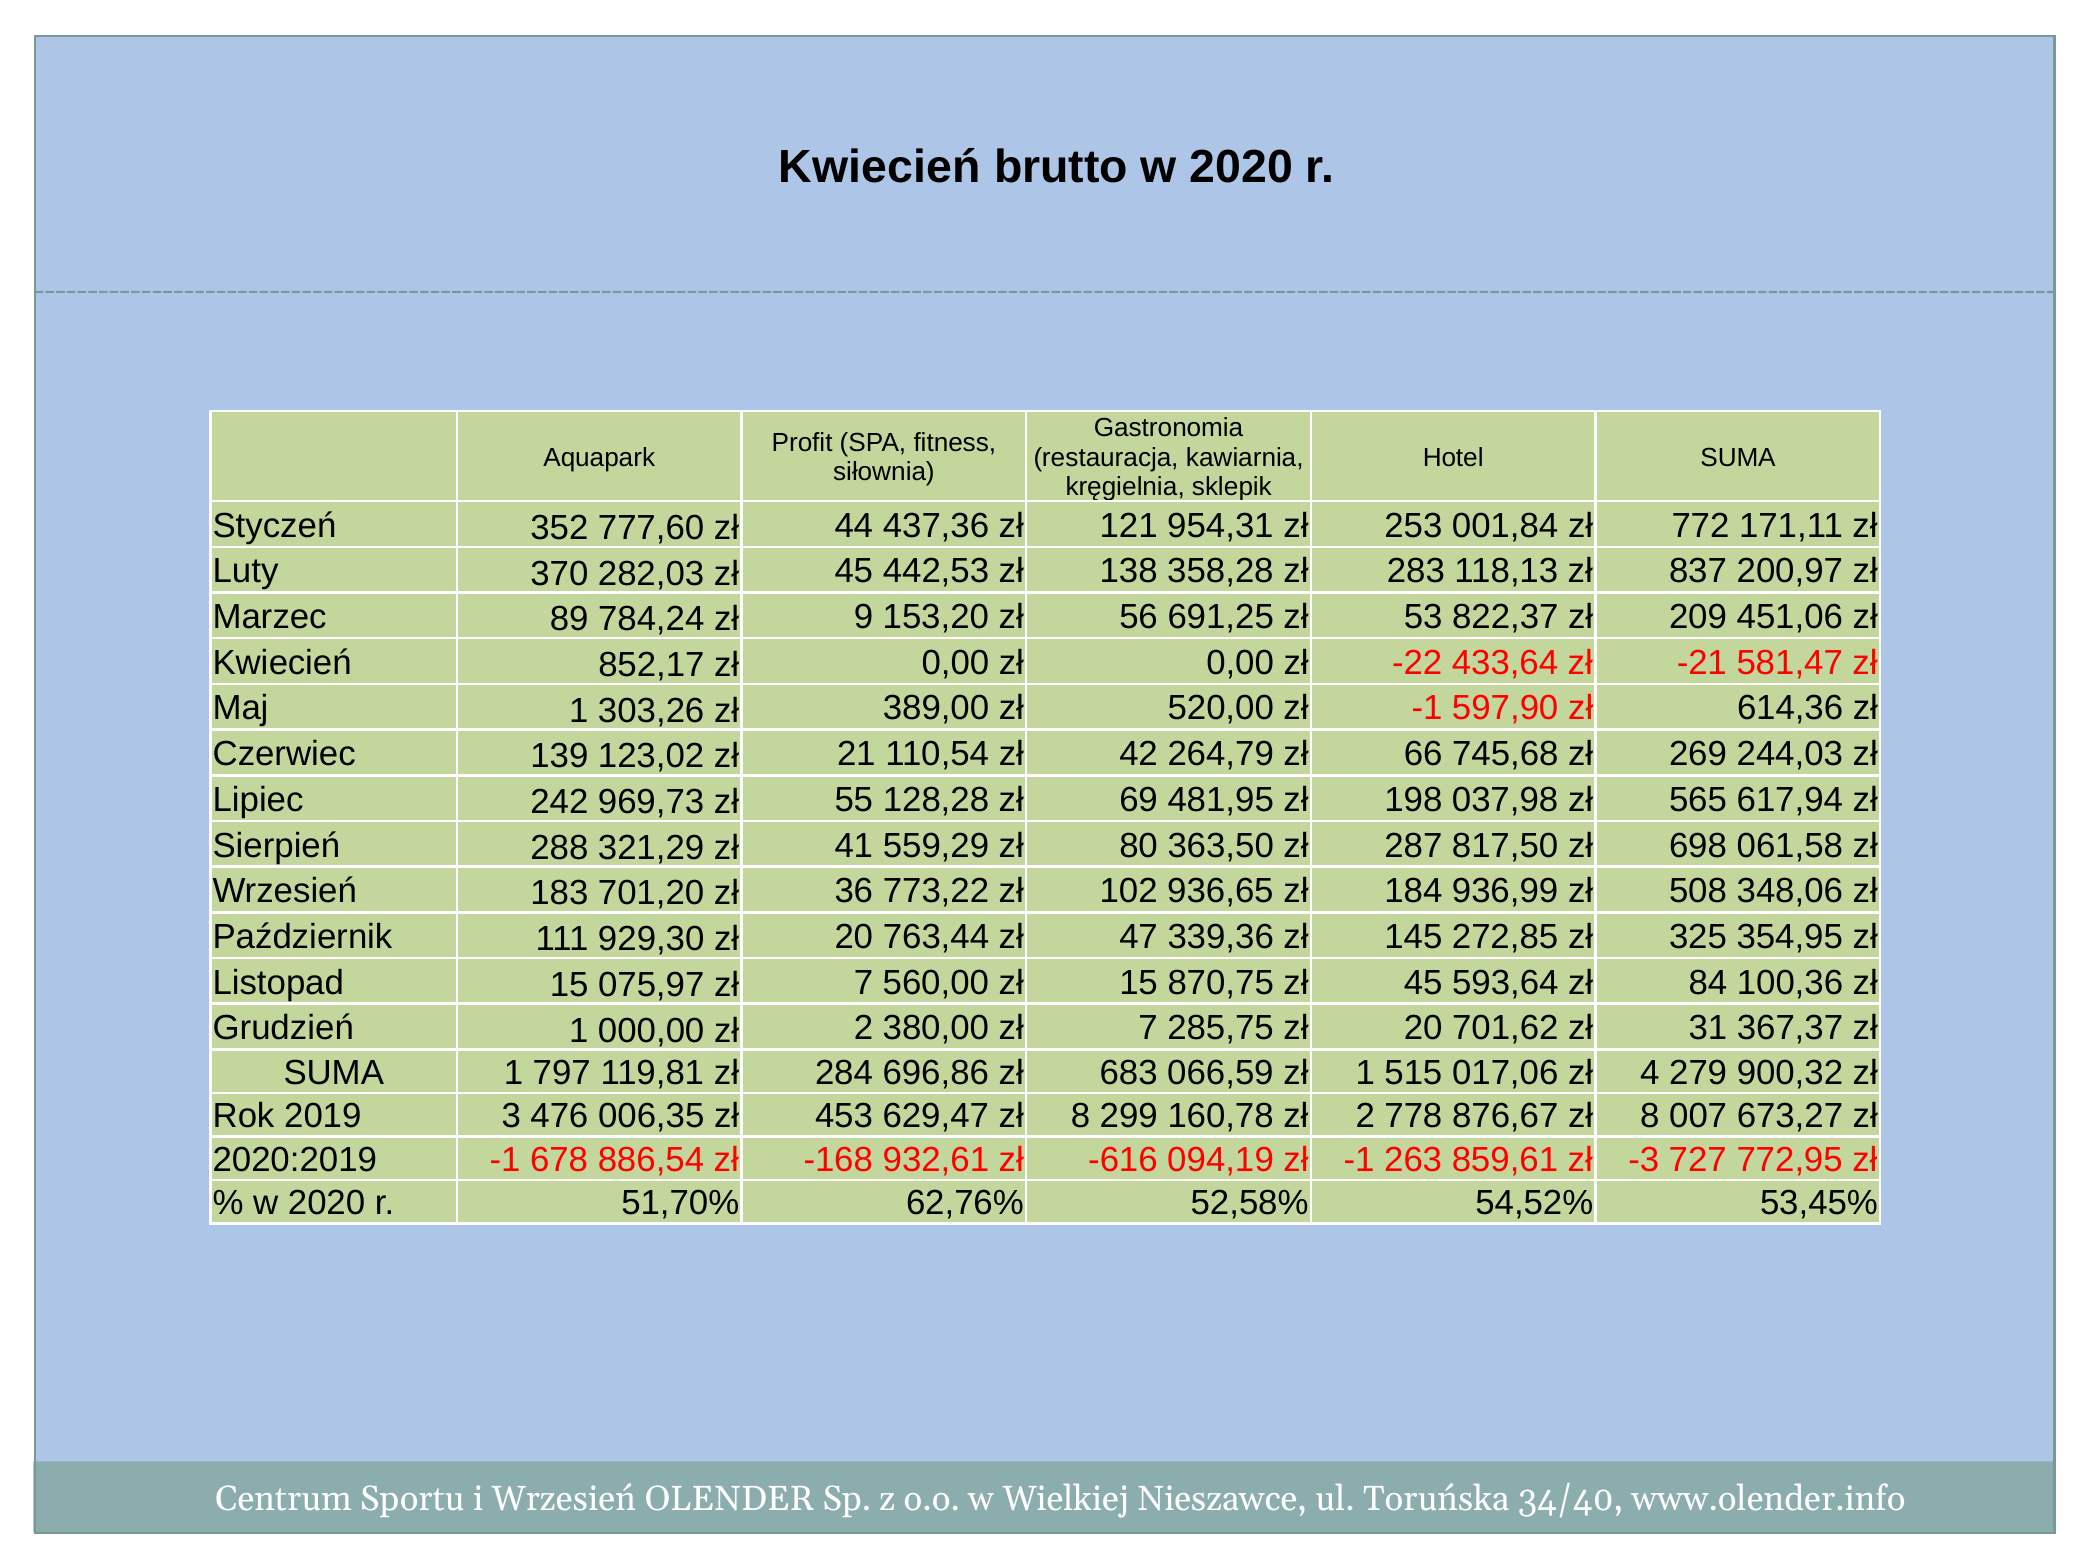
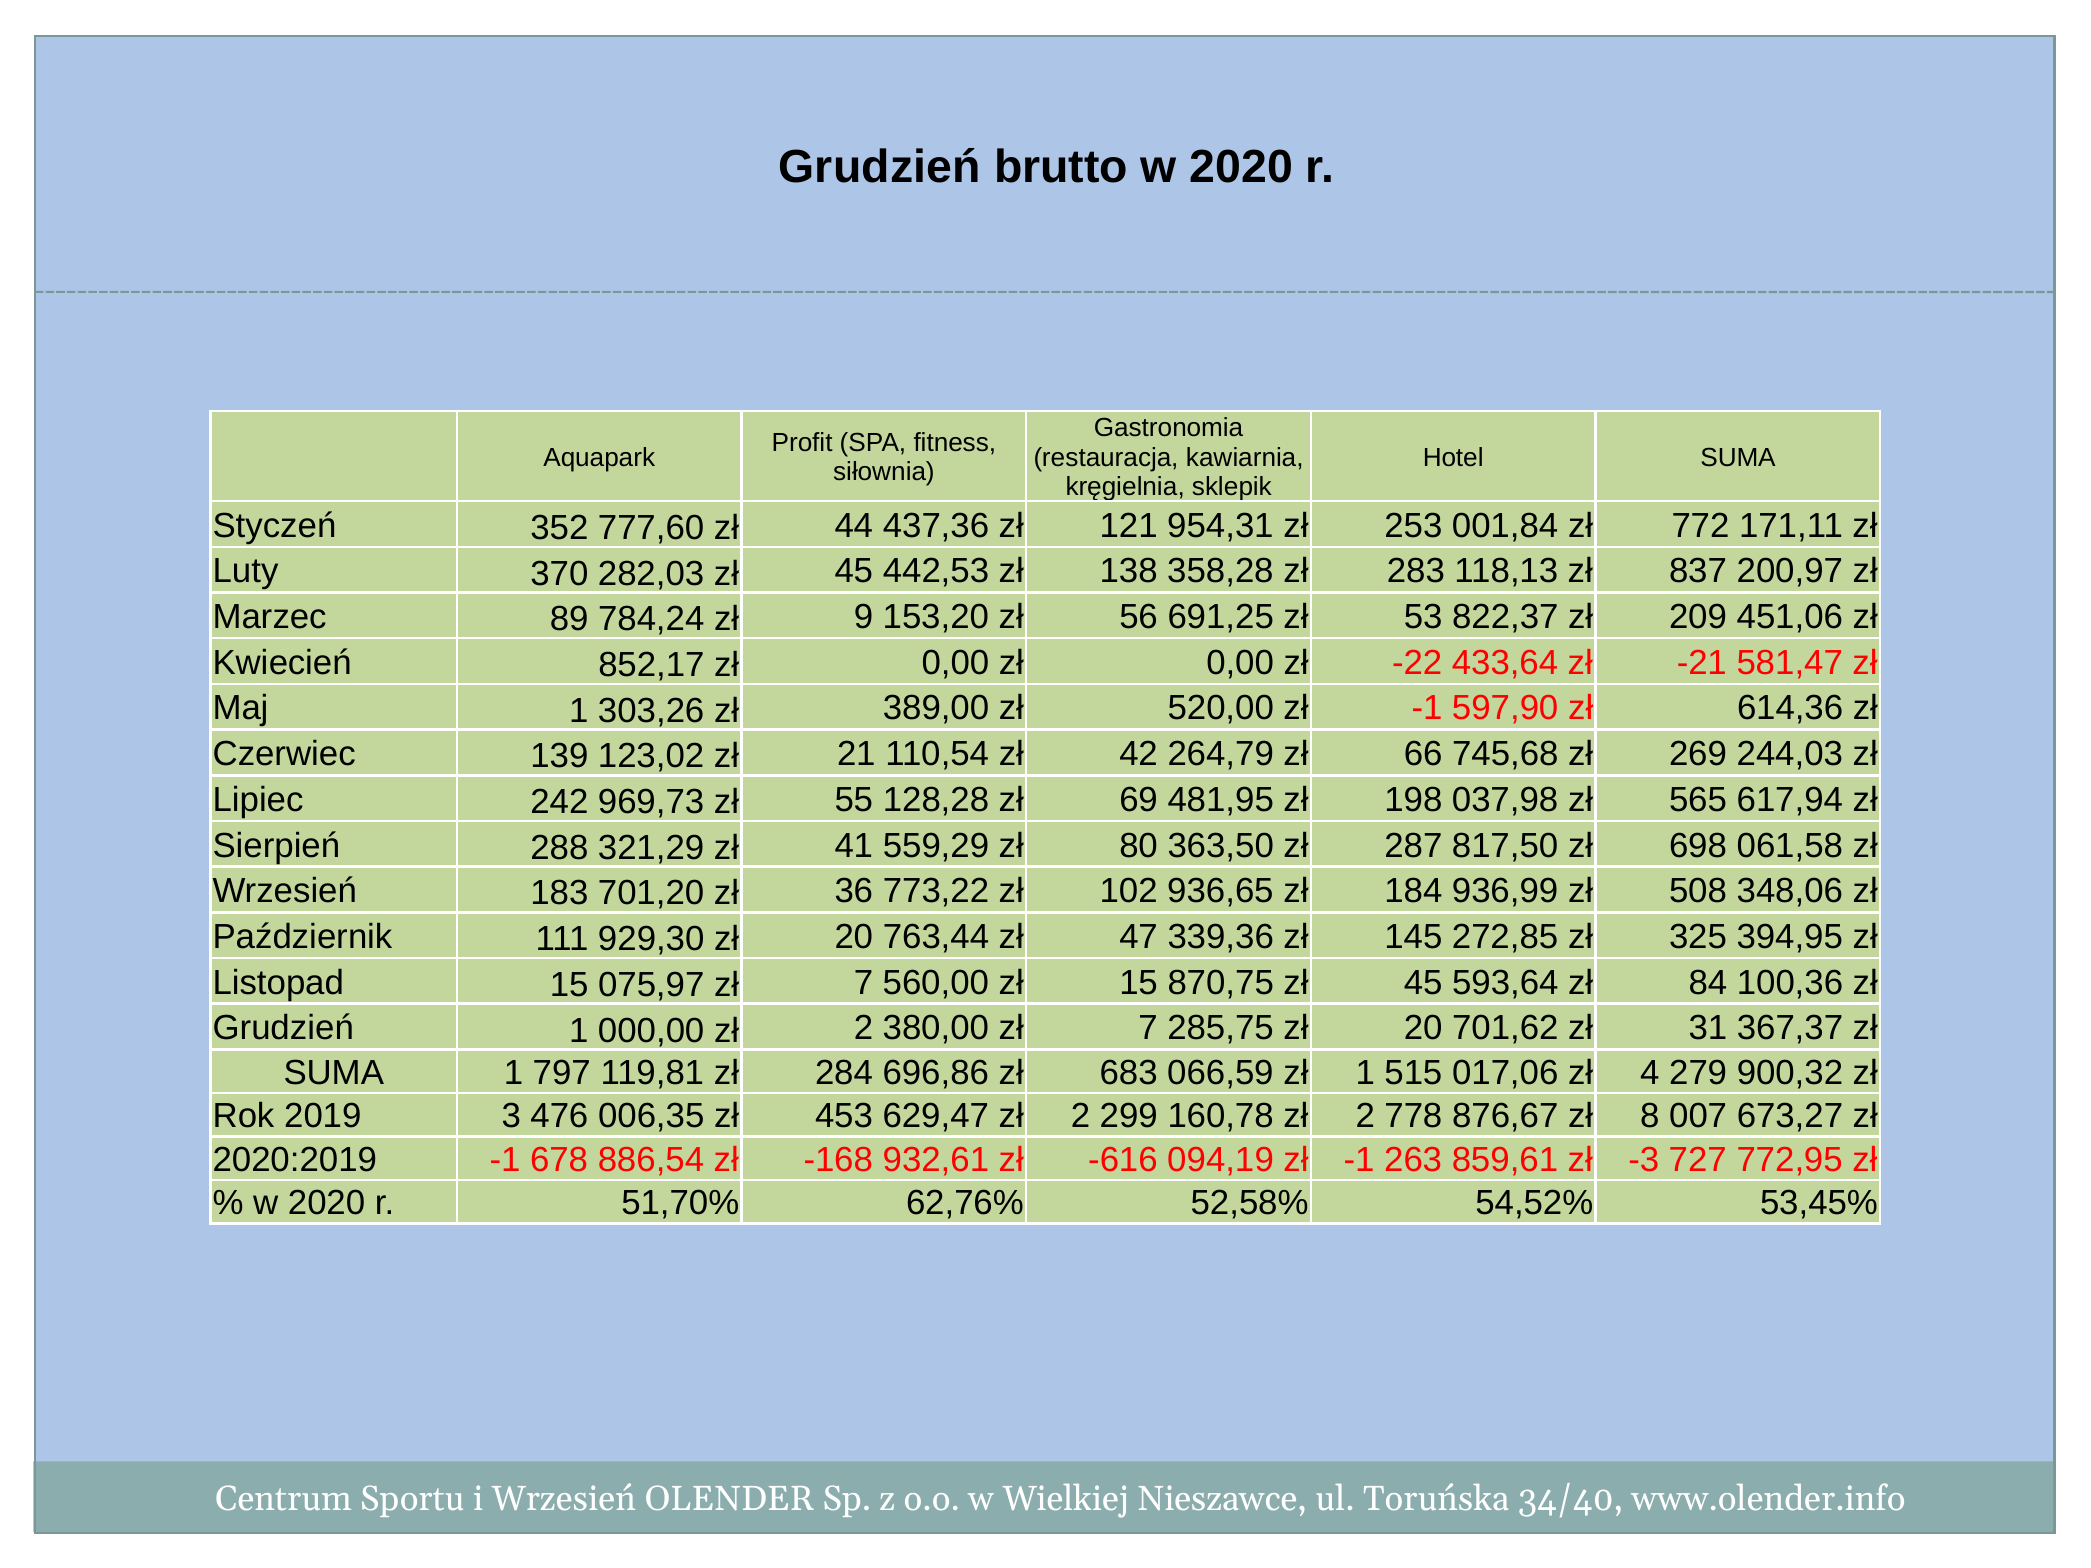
Kwiecień at (880, 167): Kwiecień -> Grudzień
354,95: 354,95 -> 394,95
629,47 zł 8: 8 -> 2
